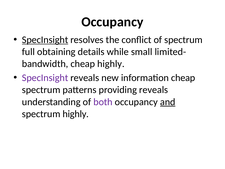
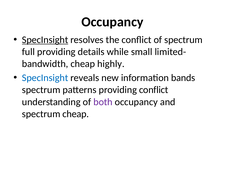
full obtaining: obtaining -> providing
SpecInsight at (45, 78) colour: purple -> blue
information cheap: cheap -> bands
providing reveals: reveals -> conflict
and underline: present -> none
spectrum highly: highly -> cheap
